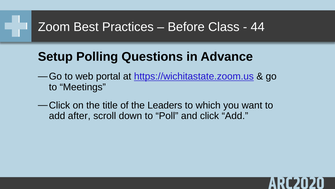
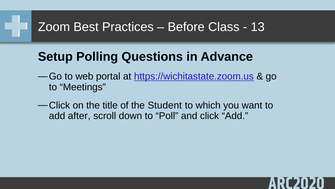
44: 44 -> 13
Leaders: Leaders -> Student
